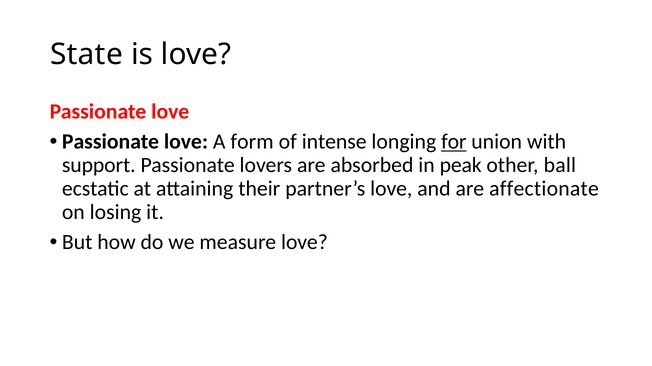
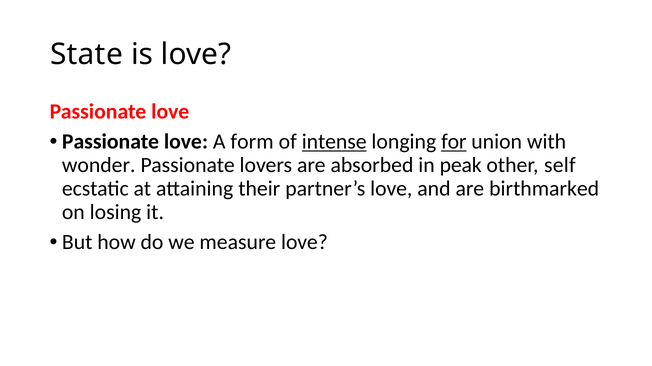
intense underline: none -> present
support: support -> wonder
ball: ball -> self
affectionate: affectionate -> birthmarked
